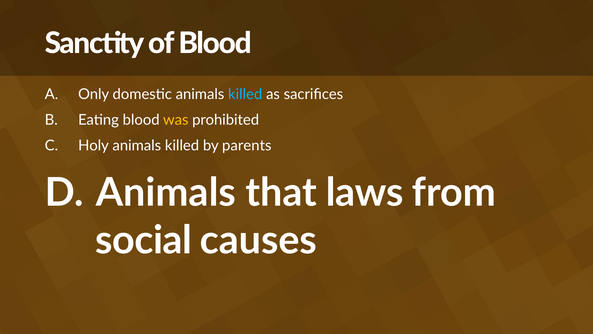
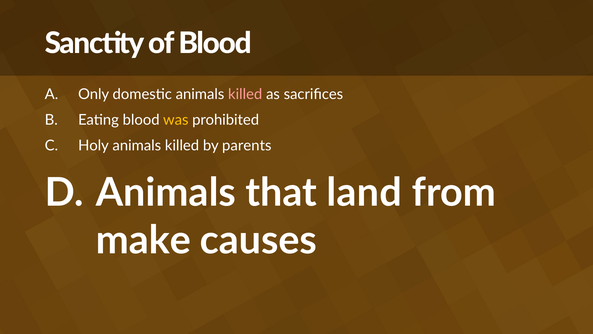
killed at (245, 94) colour: light blue -> pink
laws: laws -> land
social: social -> make
